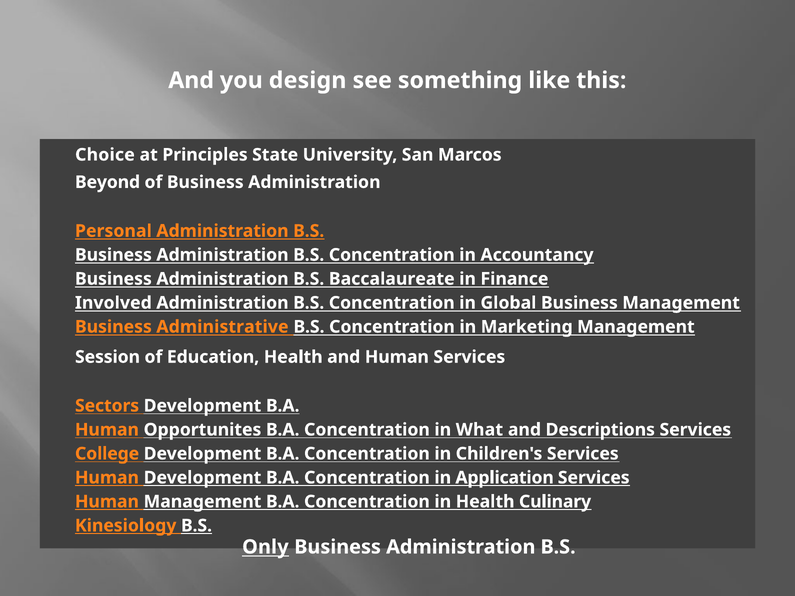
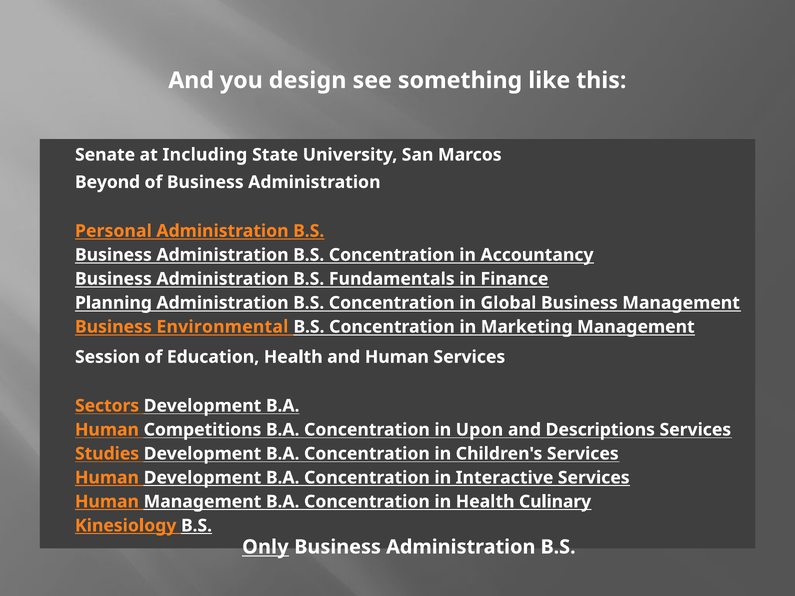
Choice: Choice -> Senate
Principles: Principles -> Including
Baccalaureate: Baccalaureate -> Fundamentals
Involved: Involved -> Planning
Administrative: Administrative -> Environmental
Opportunites: Opportunites -> Competitions
What: What -> Upon
College: College -> Studies
Application: Application -> Interactive
